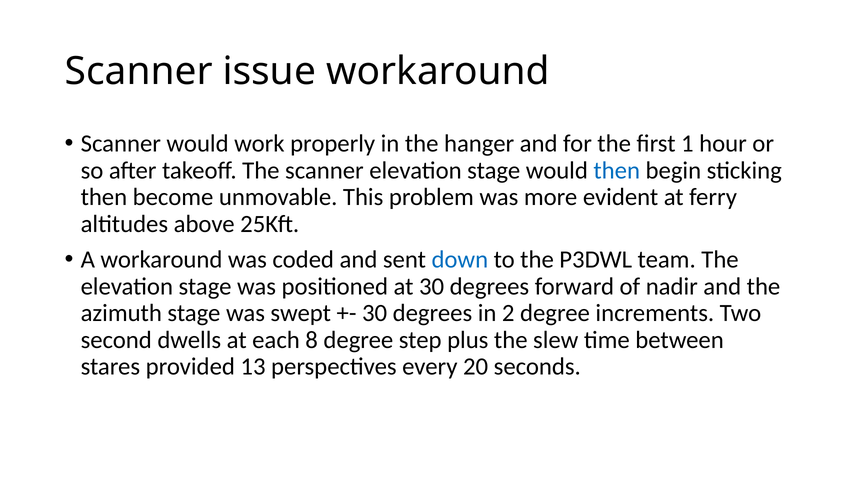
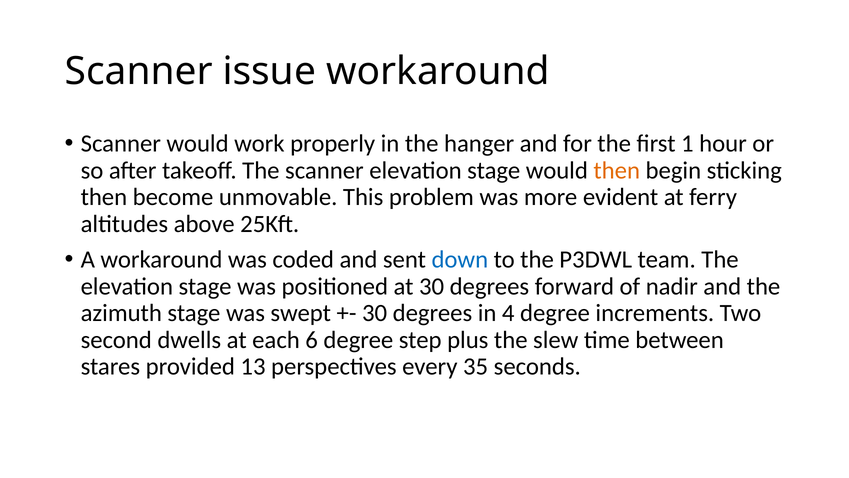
then at (617, 170) colour: blue -> orange
2: 2 -> 4
8: 8 -> 6
20: 20 -> 35
